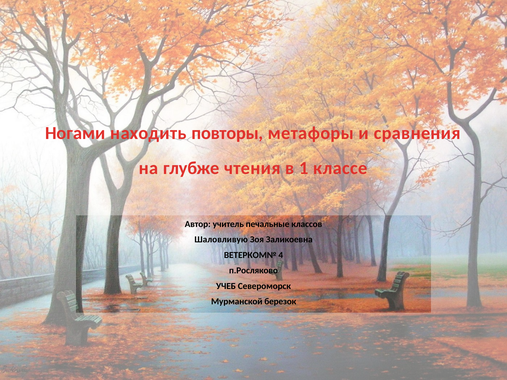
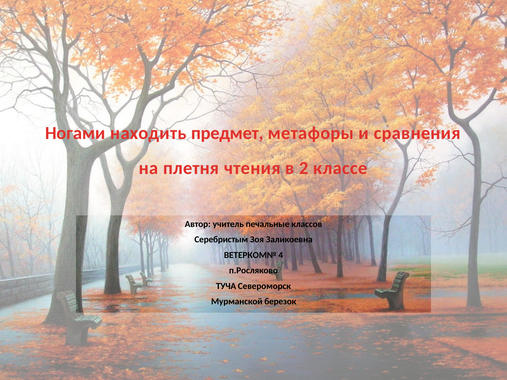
повторы: повторы -> предмет
глубже: глубже -> плетня
1: 1 -> 2
Шаловливую: Шаловливую -> Серебристым
УЧЕБ: УЧЕБ -> ТУЧА
